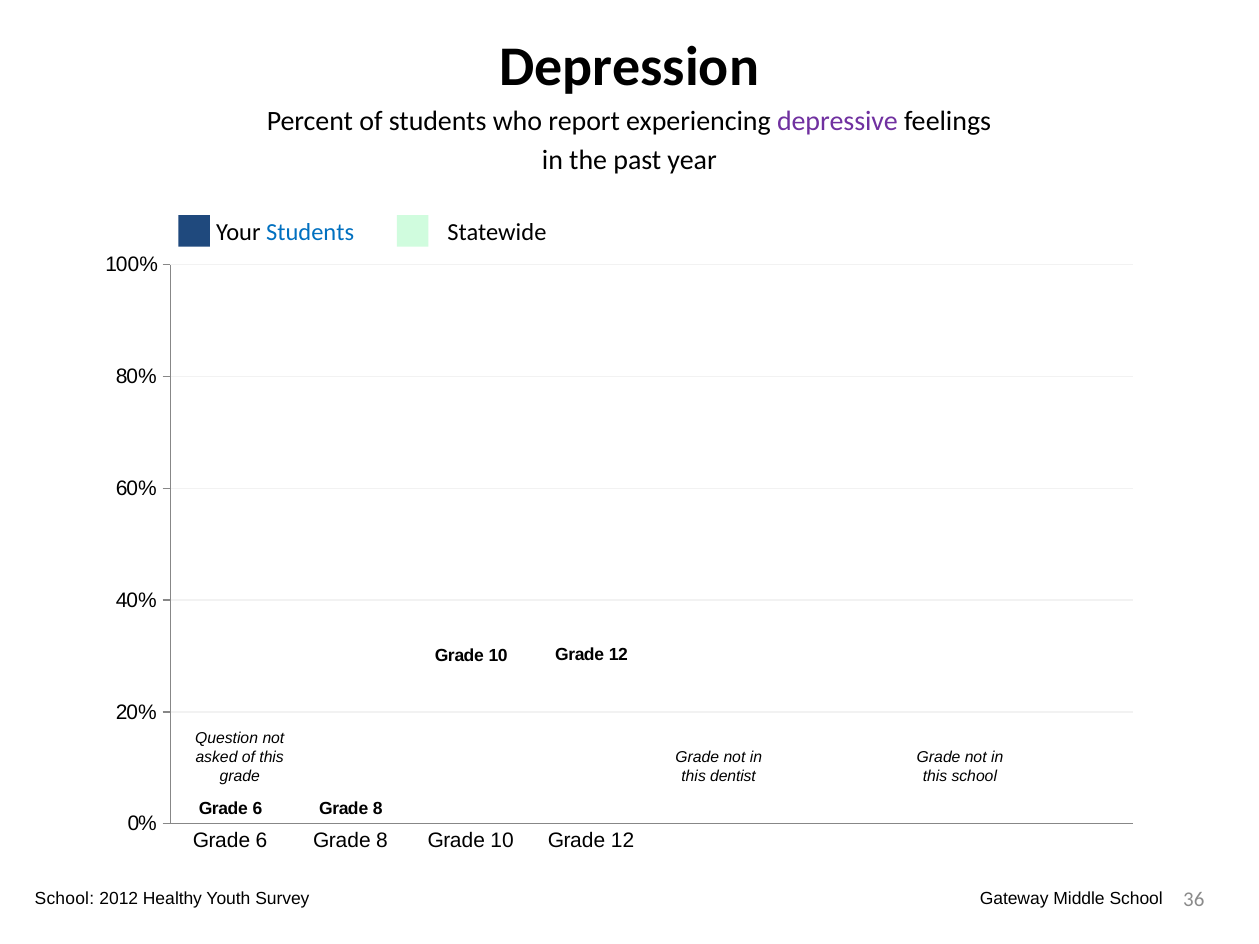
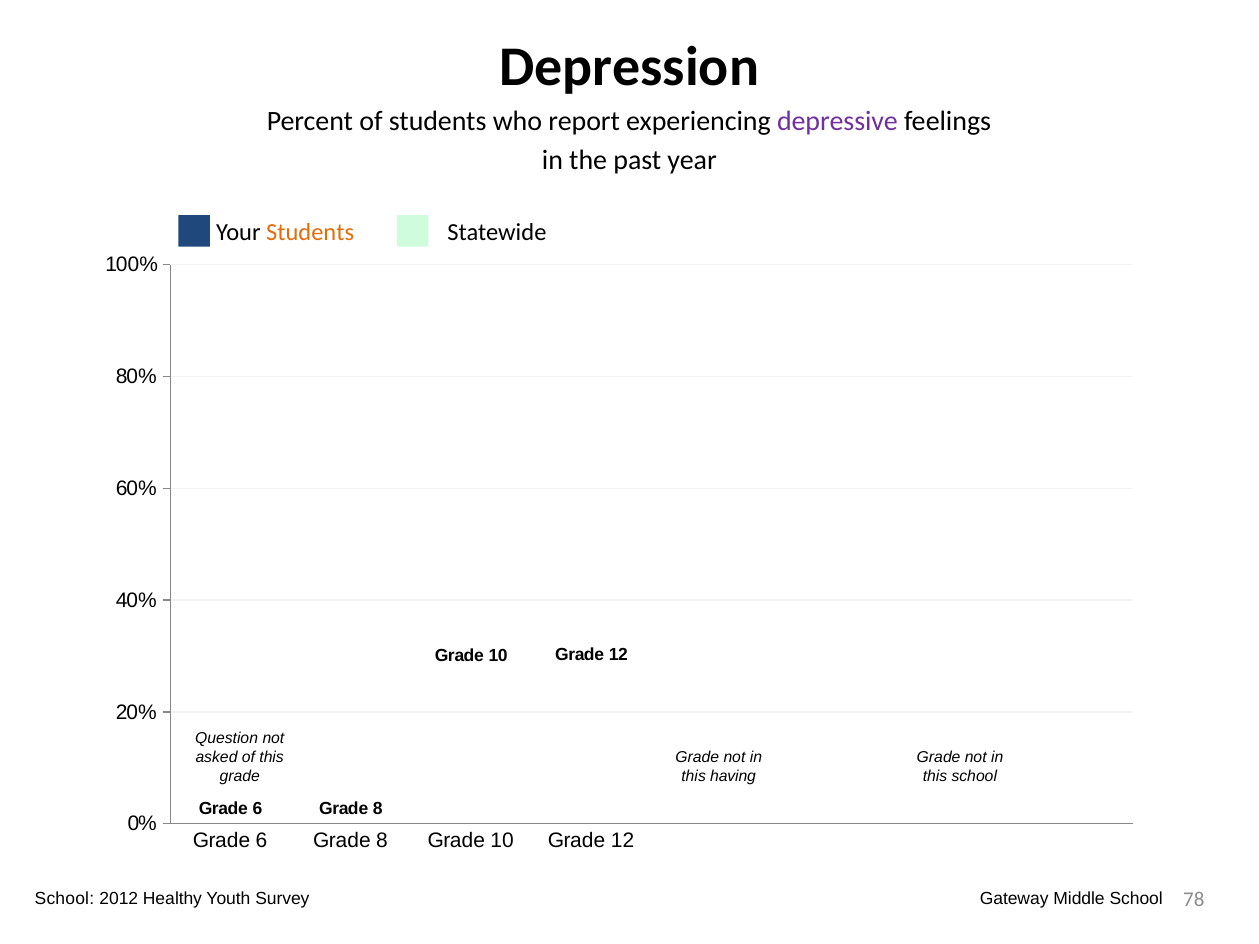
Students at (310, 232) colour: blue -> orange
dentist: dentist -> having
36: 36 -> 78
